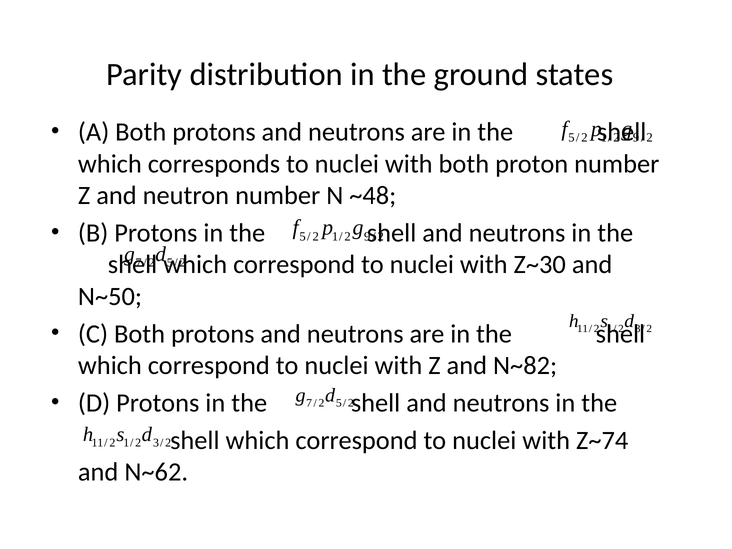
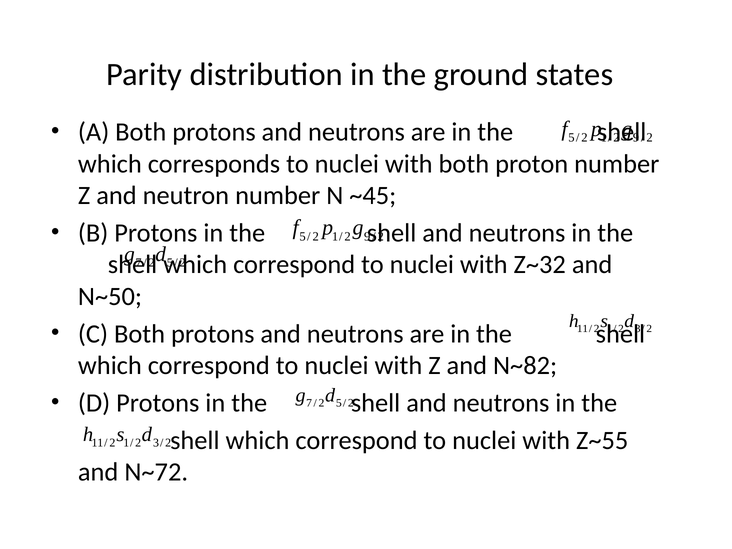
~48: ~48 -> ~45
Z~30: Z~30 -> Z~32
Z~74: Z~74 -> Z~55
N~62: N~62 -> N~72
